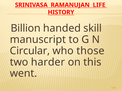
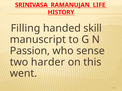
Billion: Billion -> Filling
Circular: Circular -> Passion
those: those -> sense
